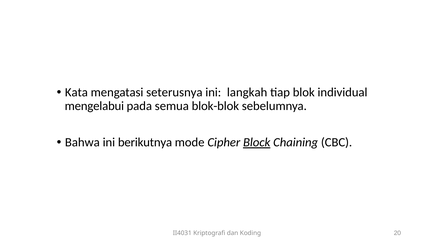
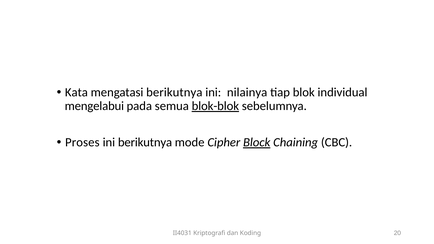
mengatasi seterusnya: seterusnya -> berikutnya
langkah: langkah -> nilainya
blok-blok underline: none -> present
Bahwa: Bahwa -> Proses
